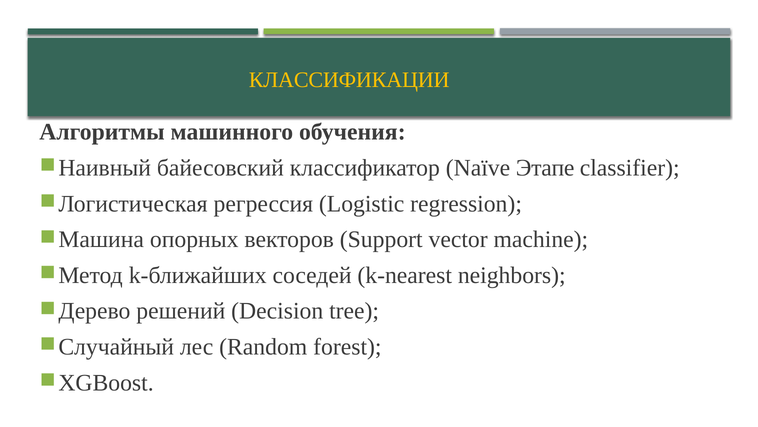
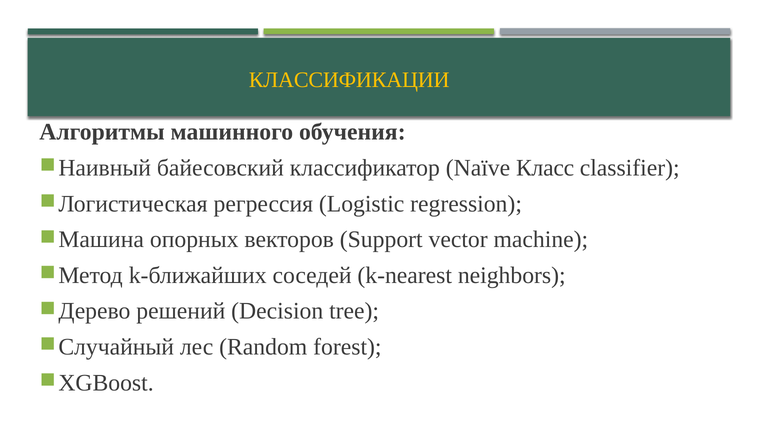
Этапе: Этапе -> Класс
